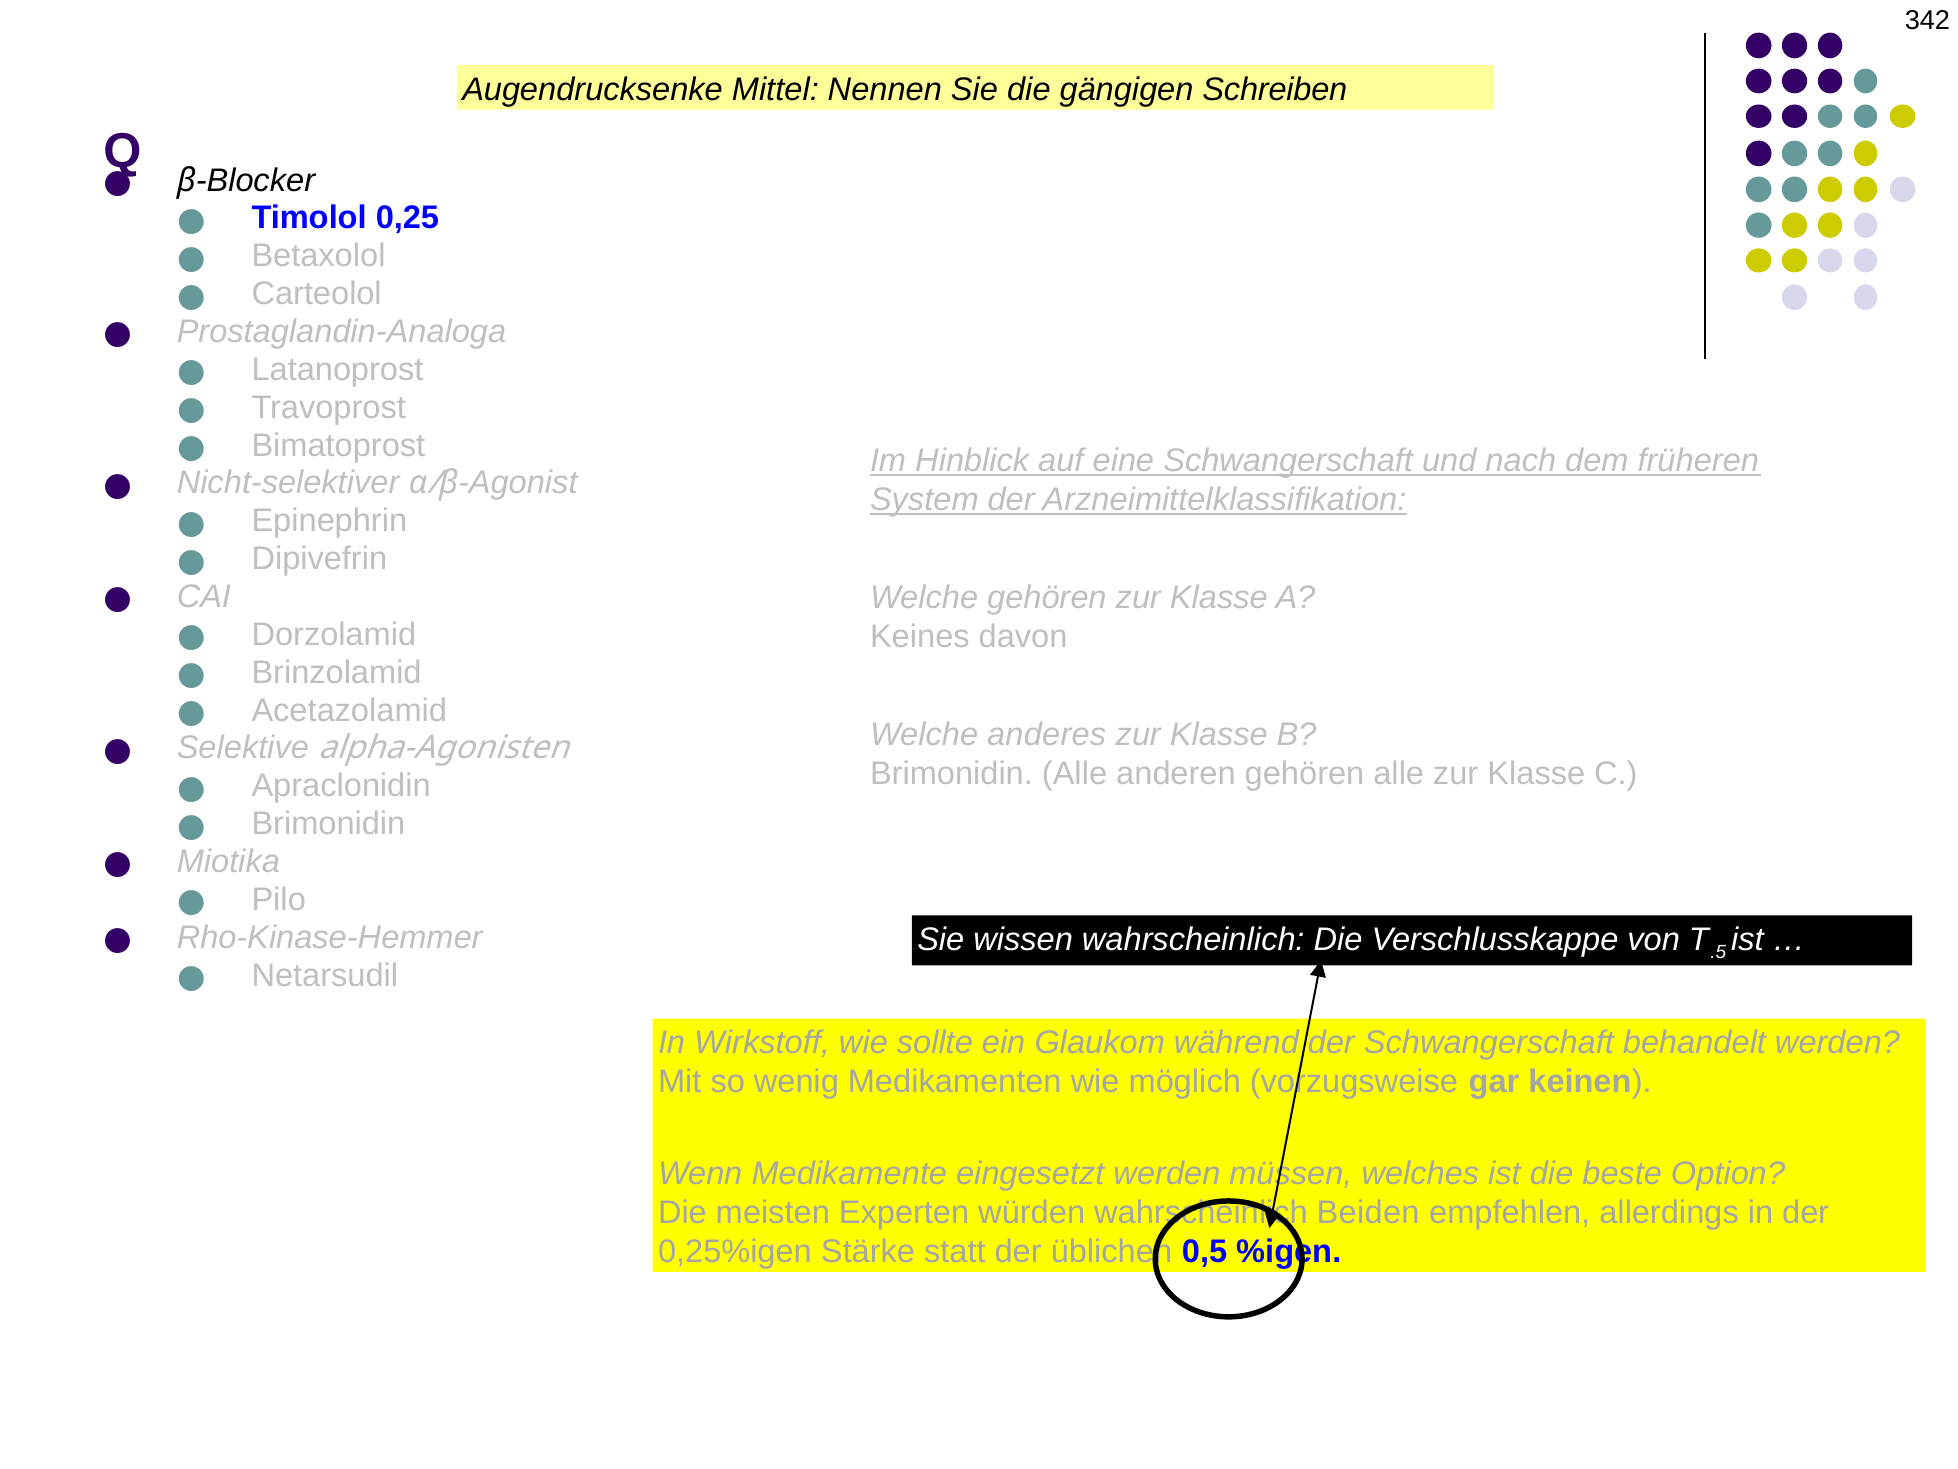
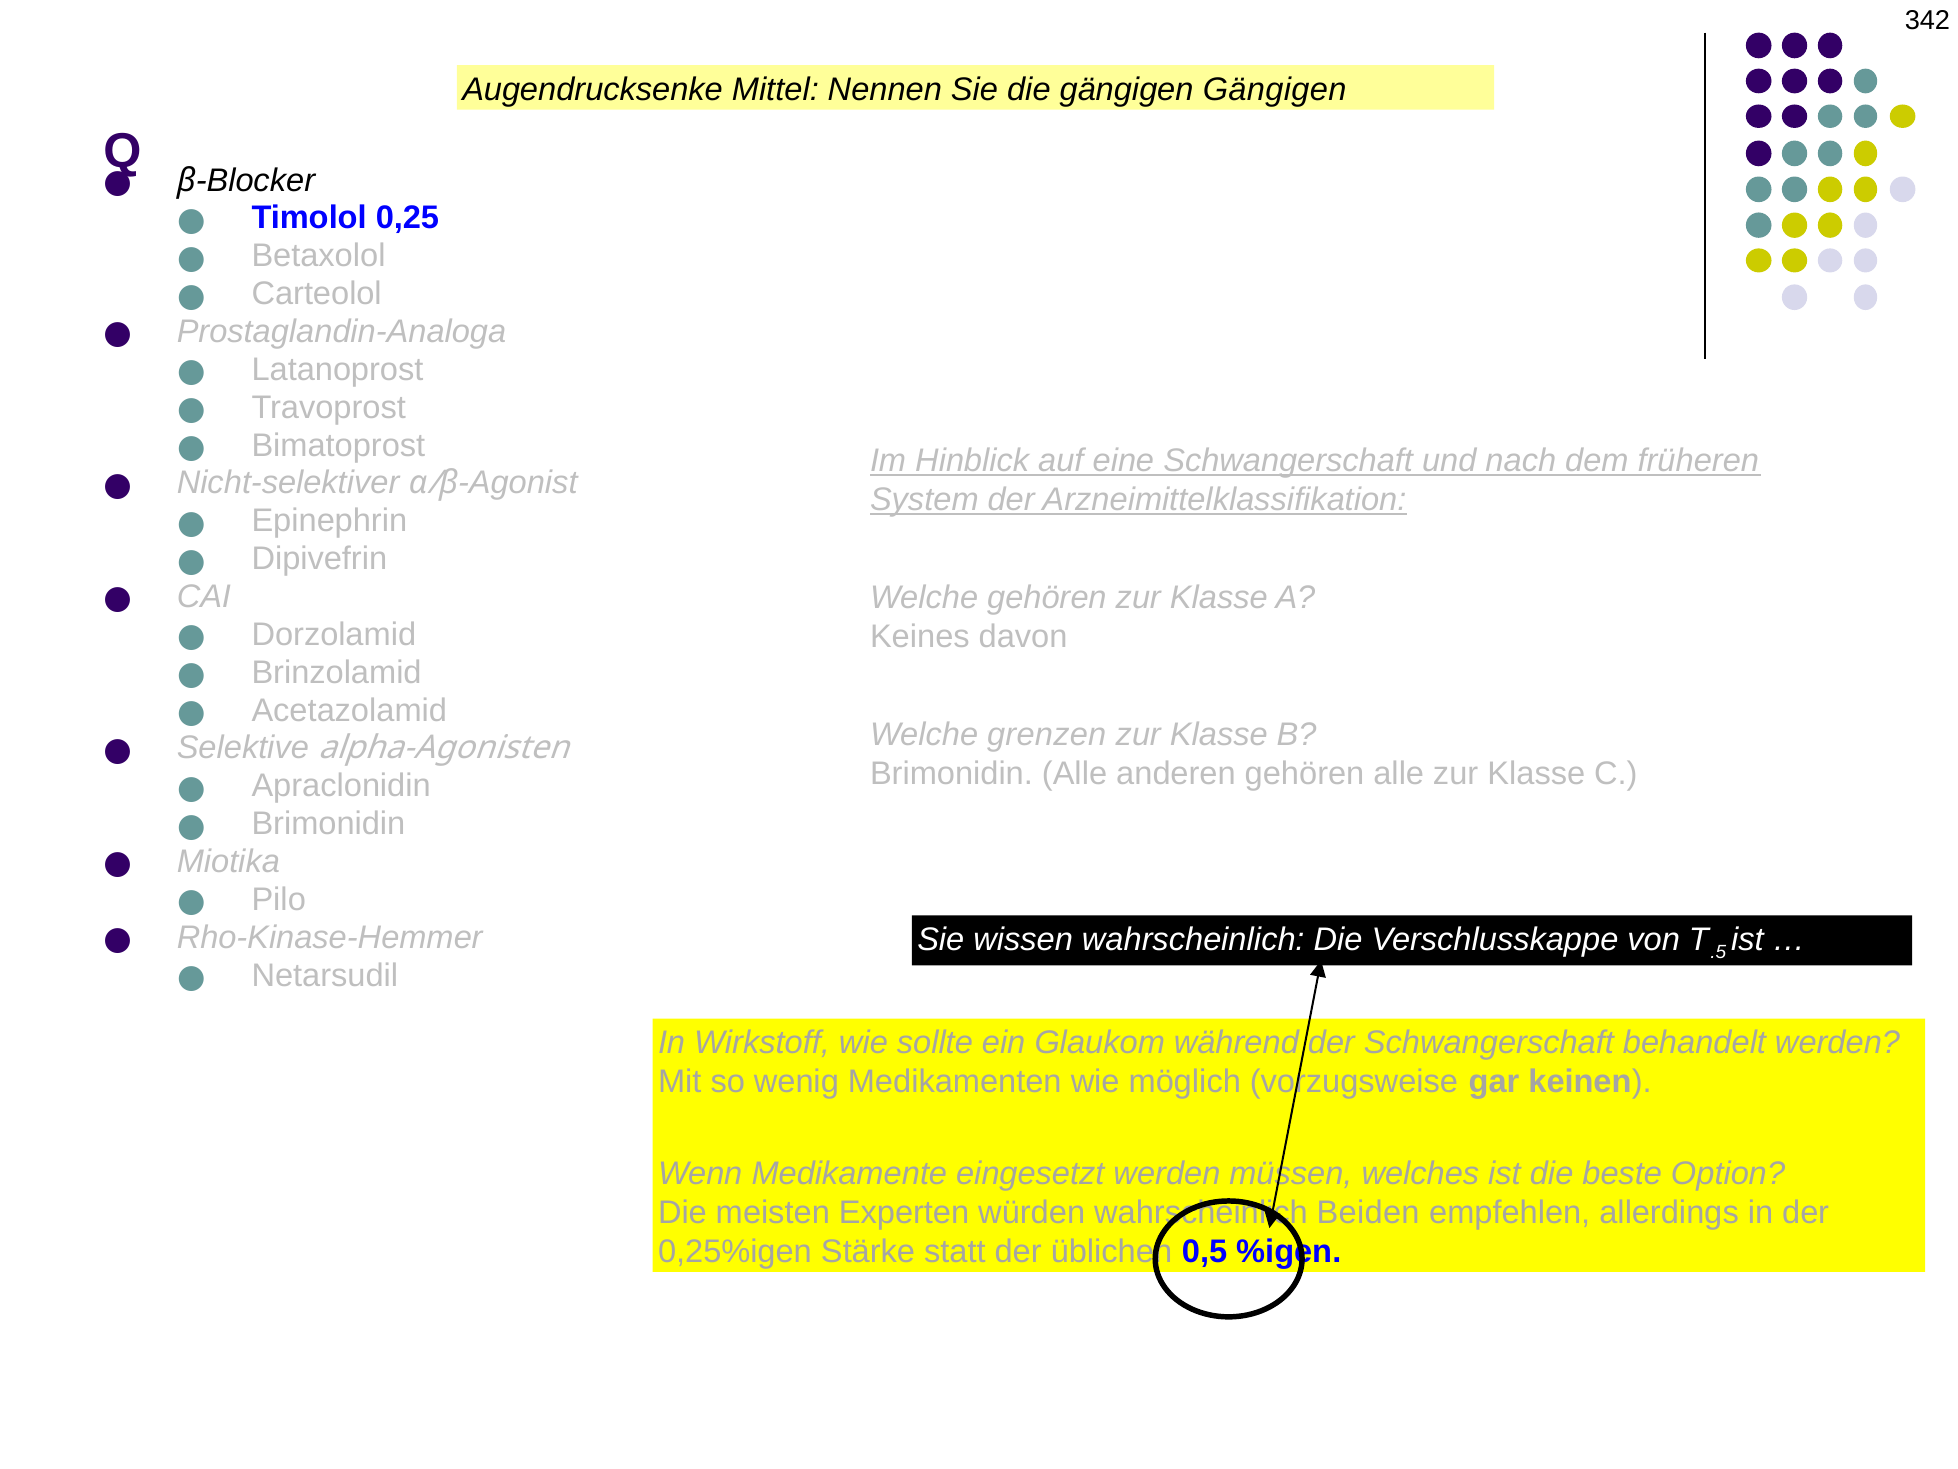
gängigen Schreiben: Schreiben -> Gängigen
anderes: anderes -> grenzen
